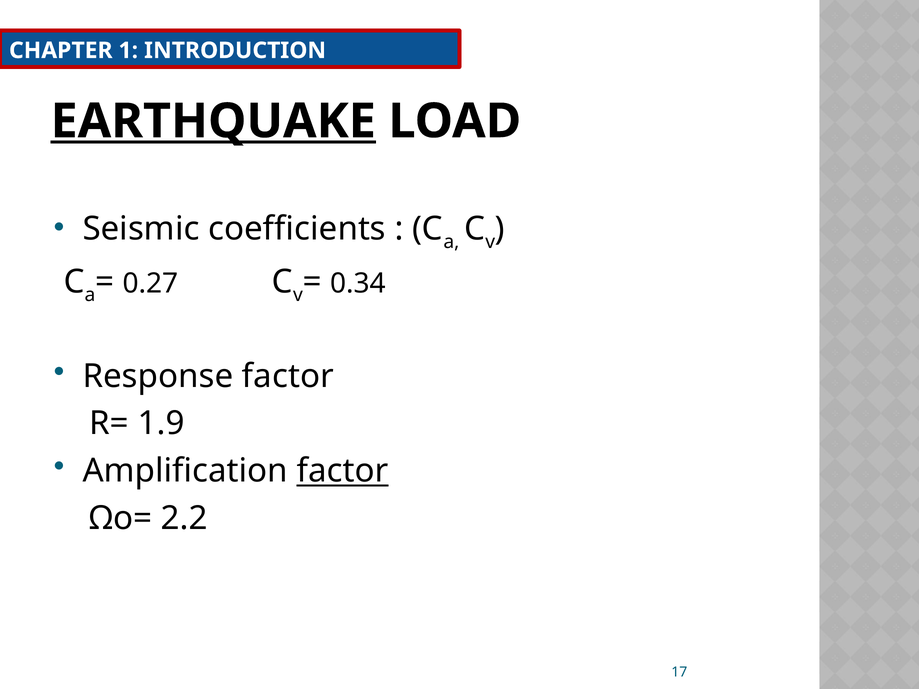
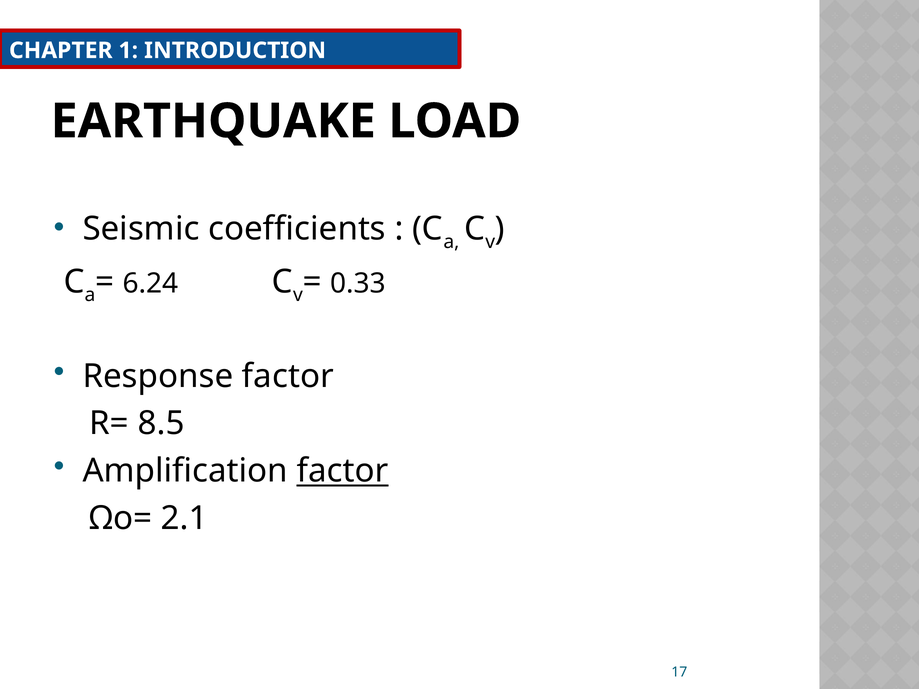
EARTHQUAKE underline: present -> none
0.27: 0.27 -> 6.24
0.34: 0.34 -> 0.33
1.9: 1.9 -> 8.5
2.2: 2.2 -> 2.1
